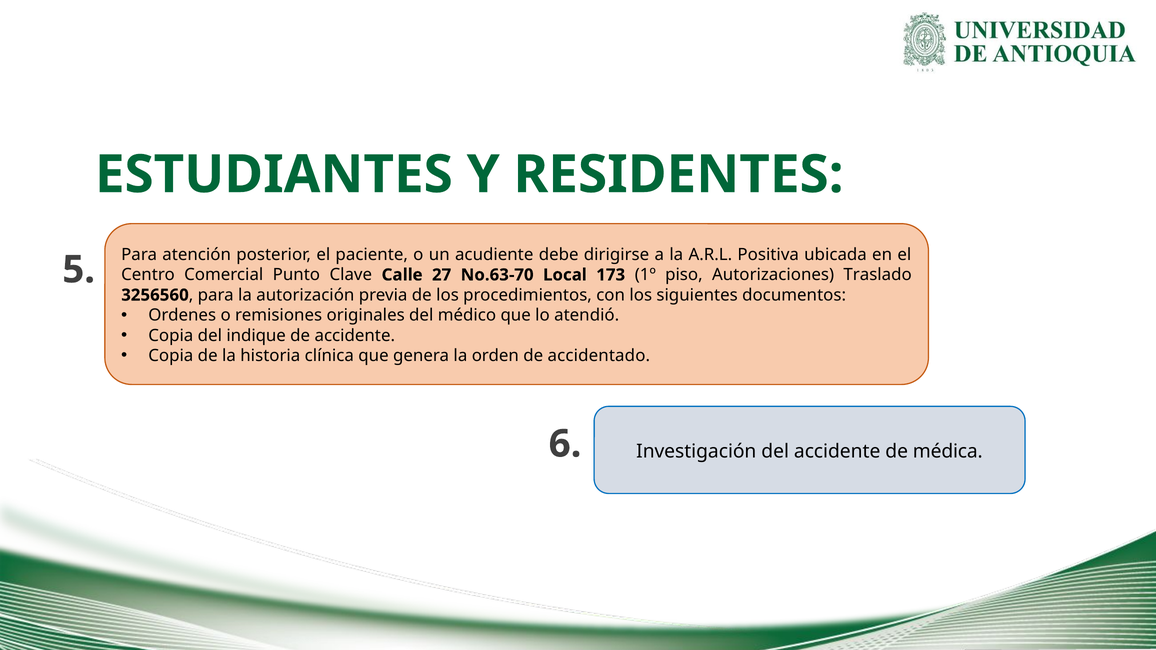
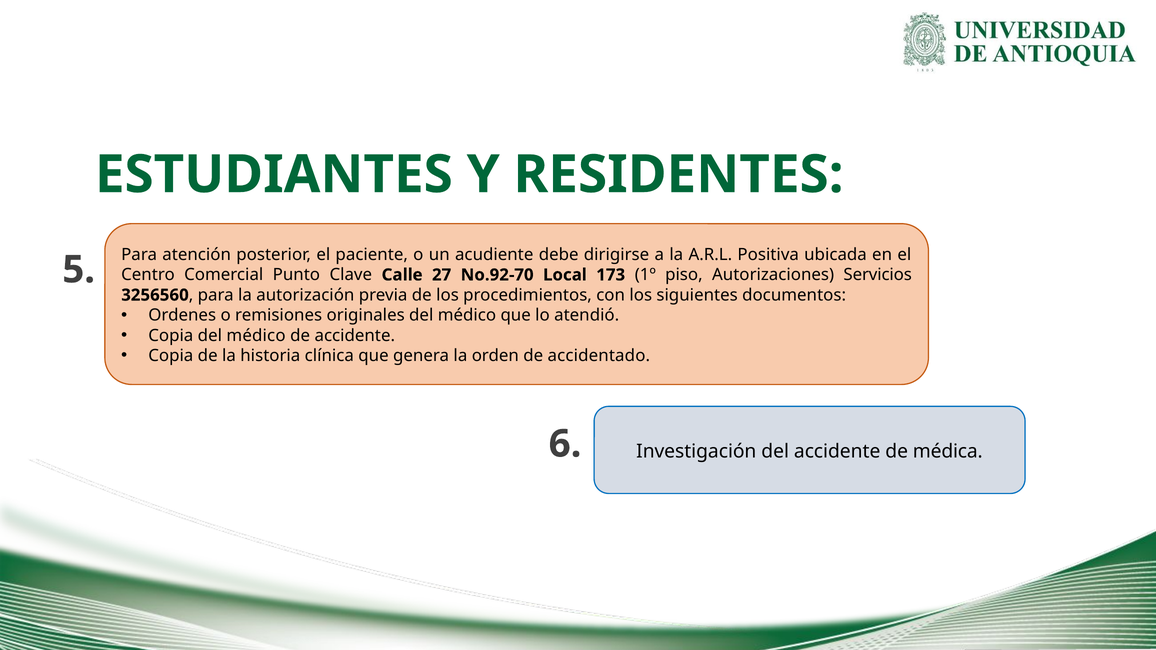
No.63-70: No.63-70 -> No.92-70
Traslado: Traslado -> Servicios
Copia del indique: indique -> médico
